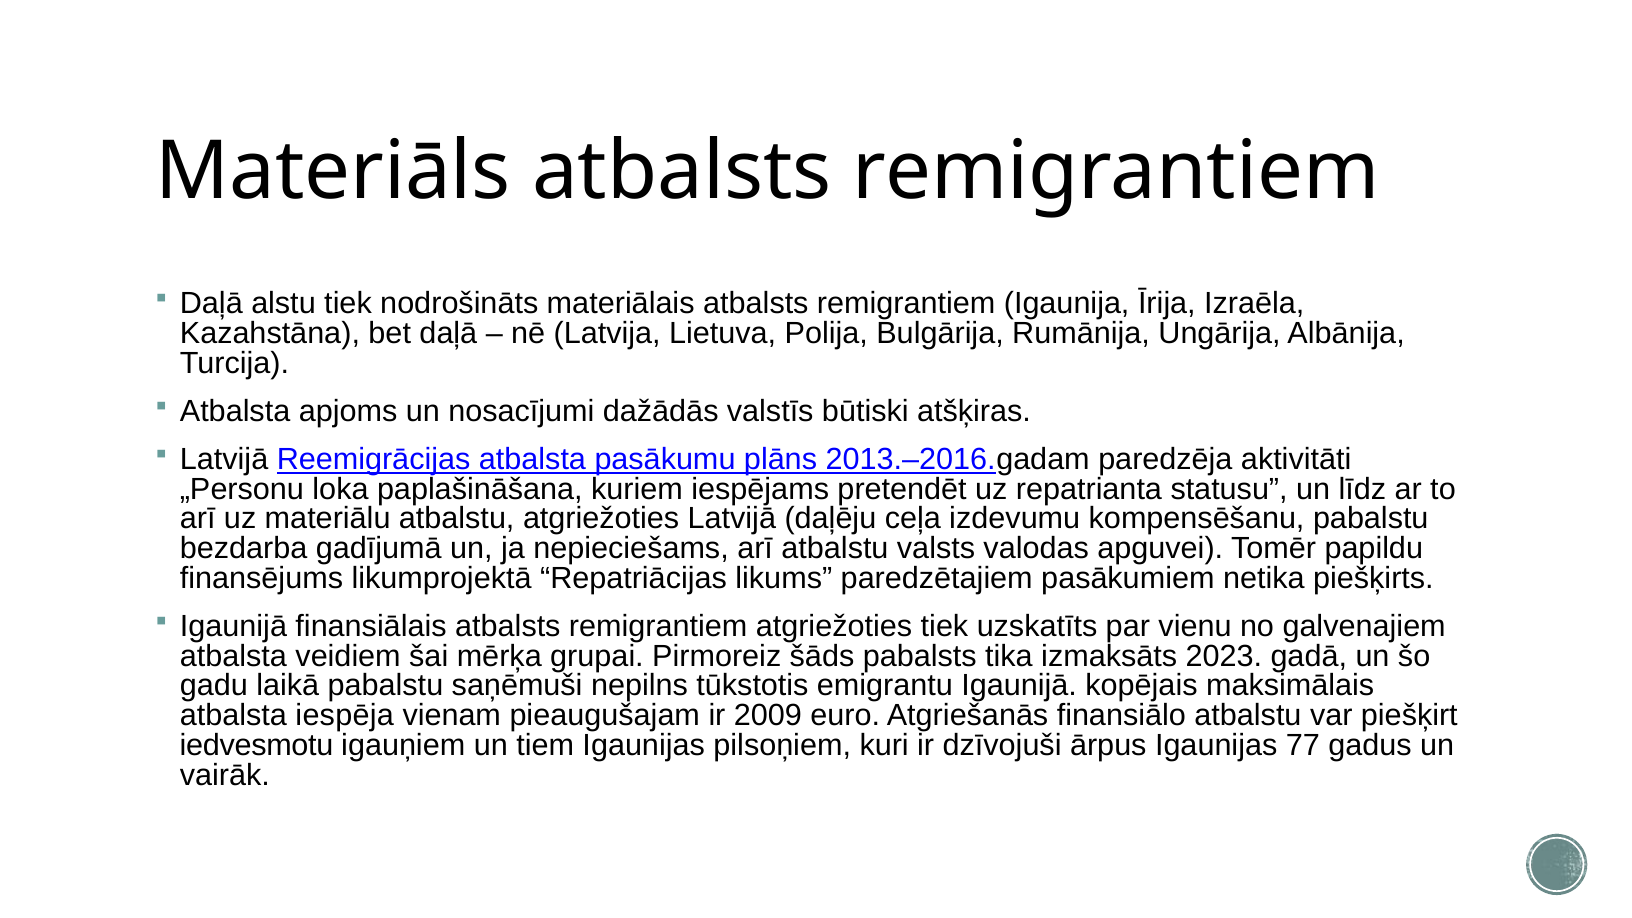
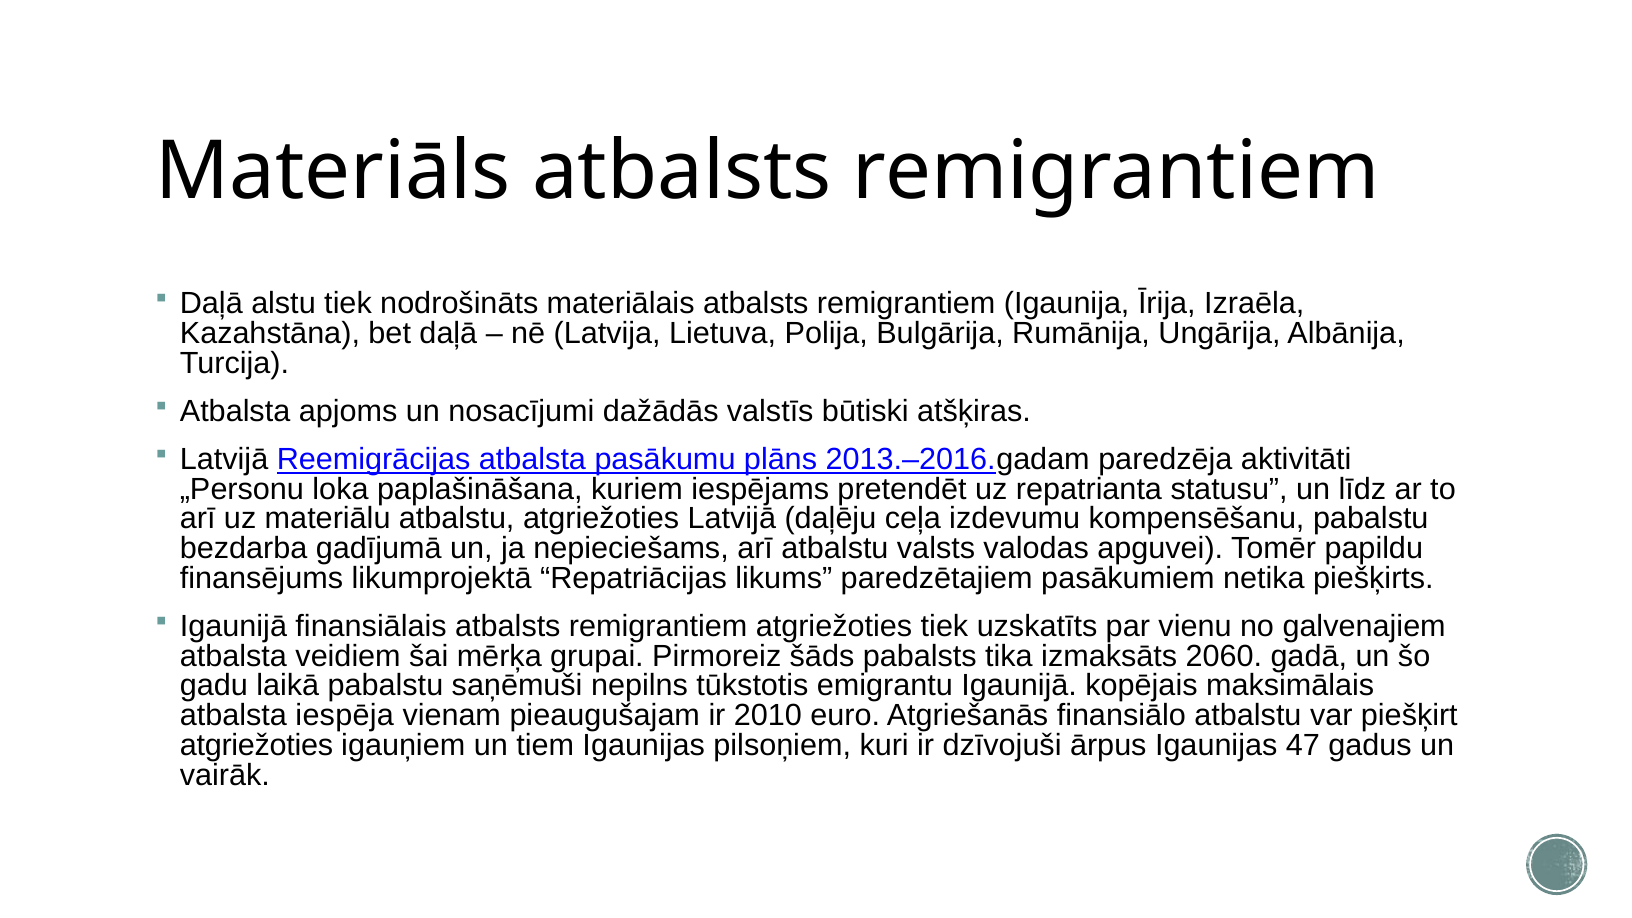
2023: 2023 -> 2060
2009: 2009 -> 2010
iedvesmotu at (257, 745): iedvesmotu -> atgriežoties
77: 77 -> 47
